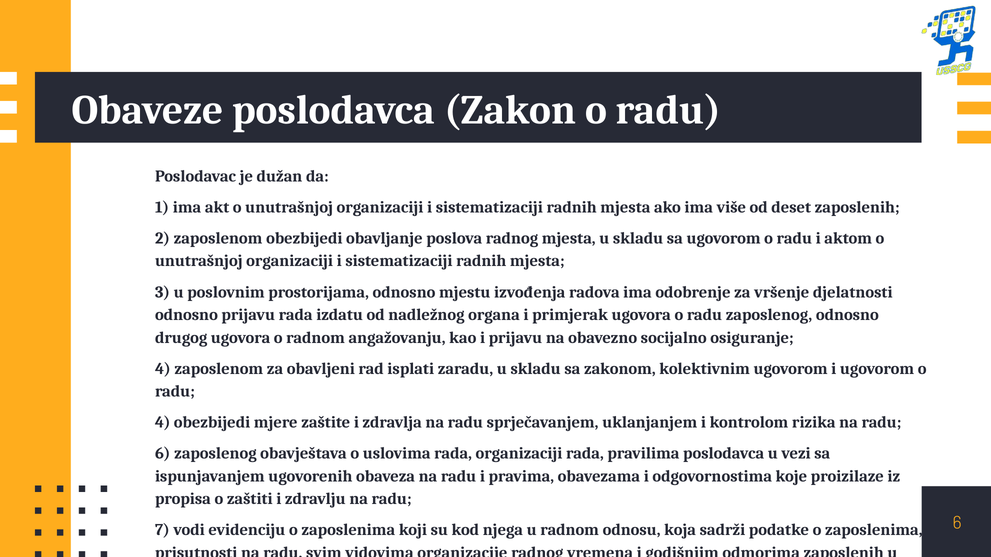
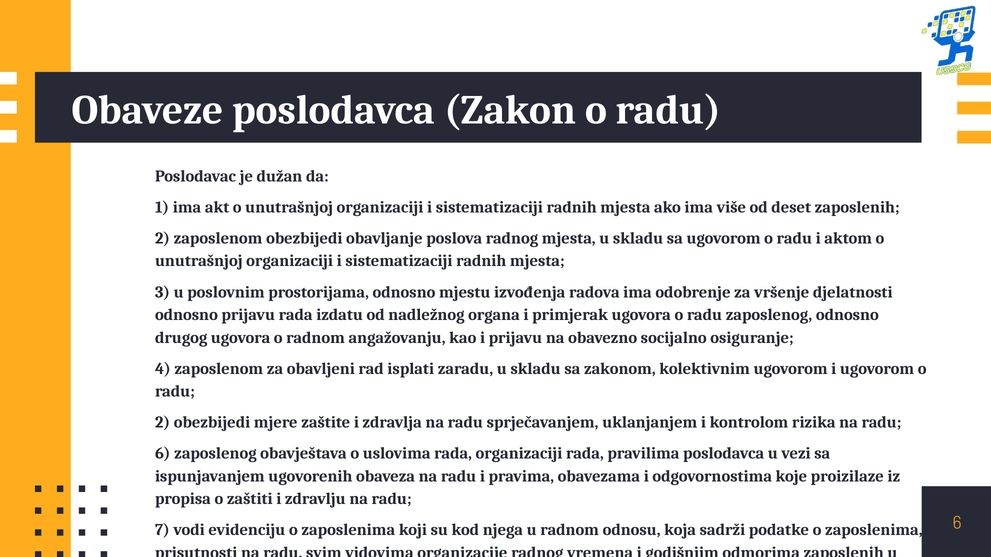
4 at (163, 423): 4 -> 2
